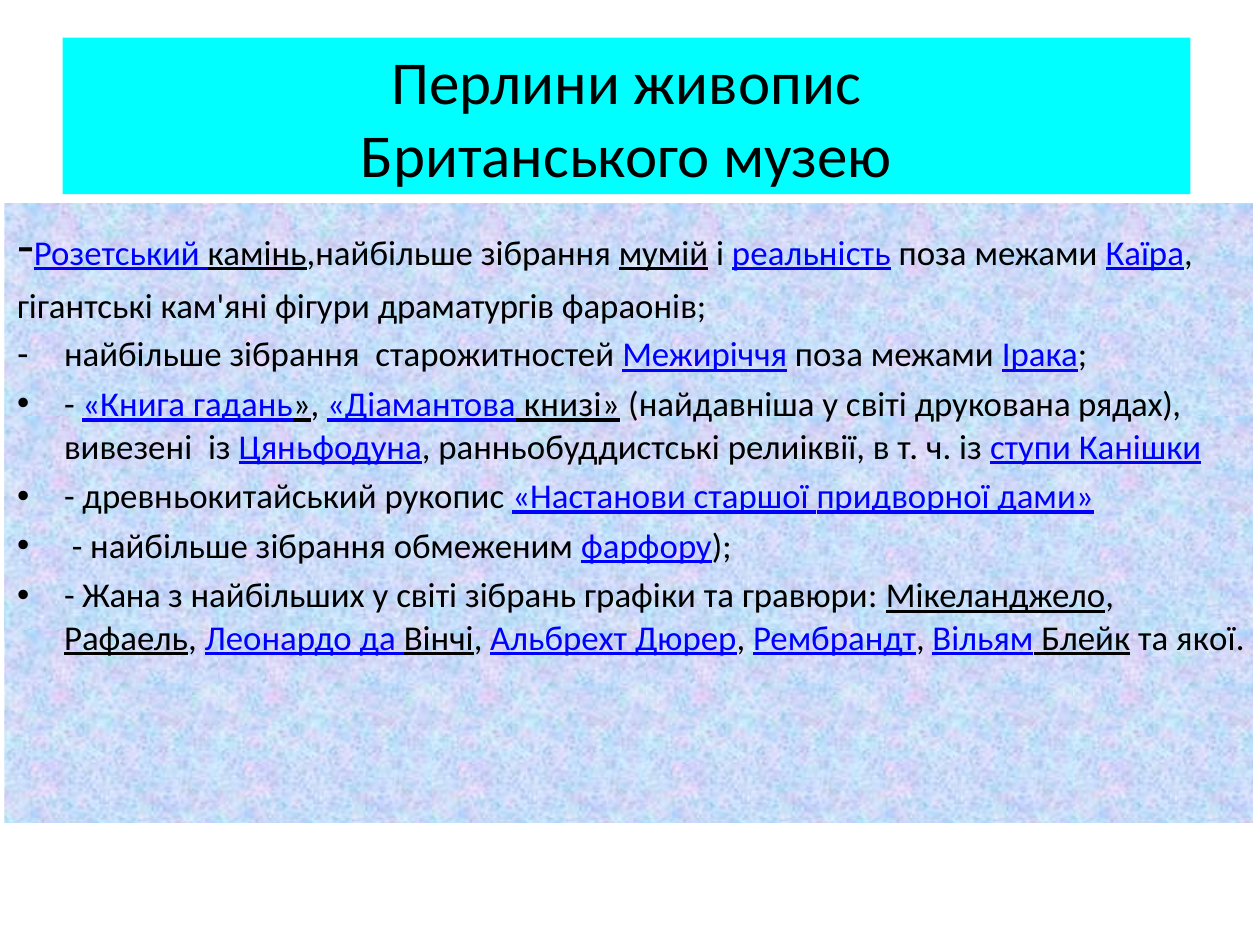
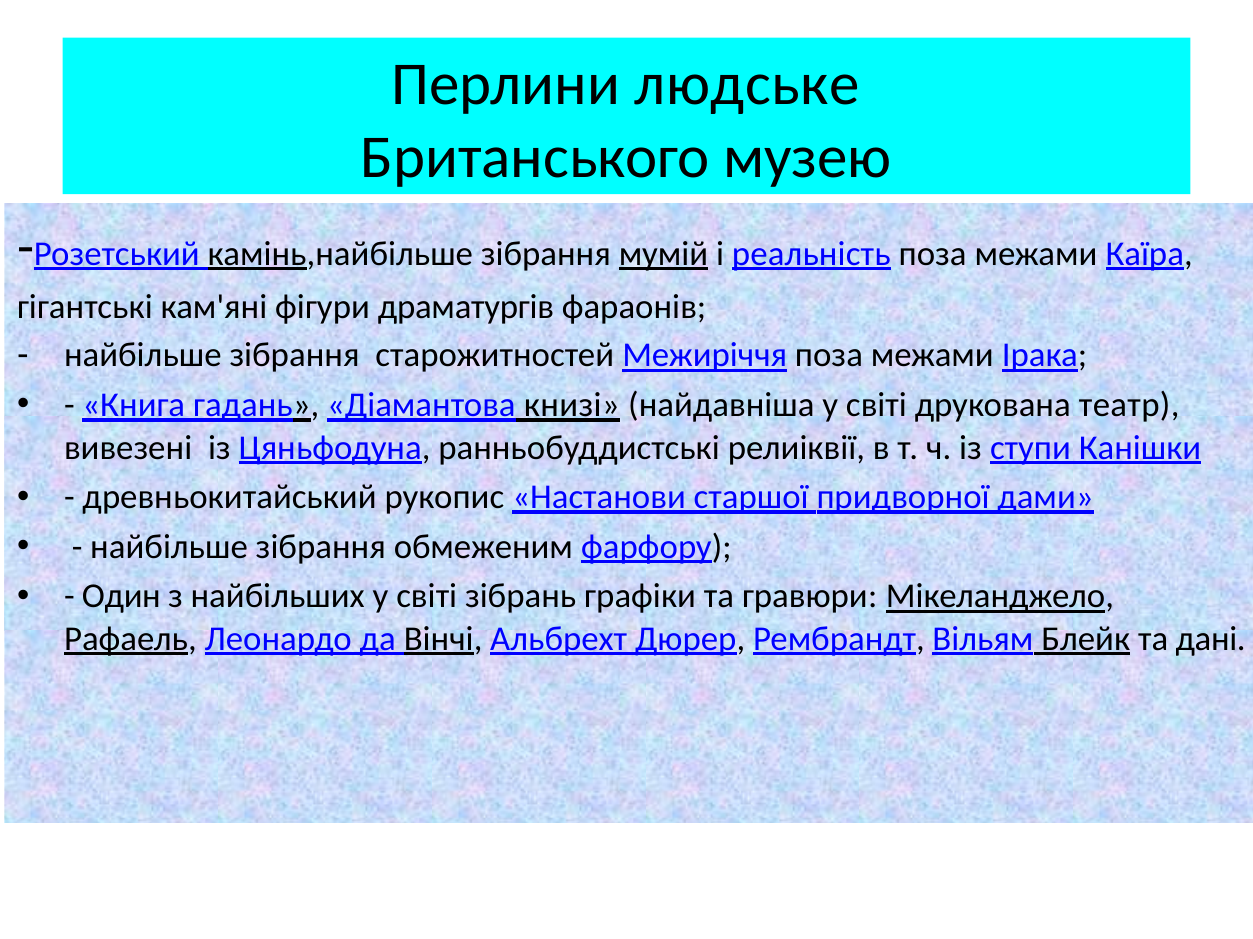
живопис: живопис -> людське
рядах: рядах -> театр
Жана: Жана -> Один
якої: якої -> дані
